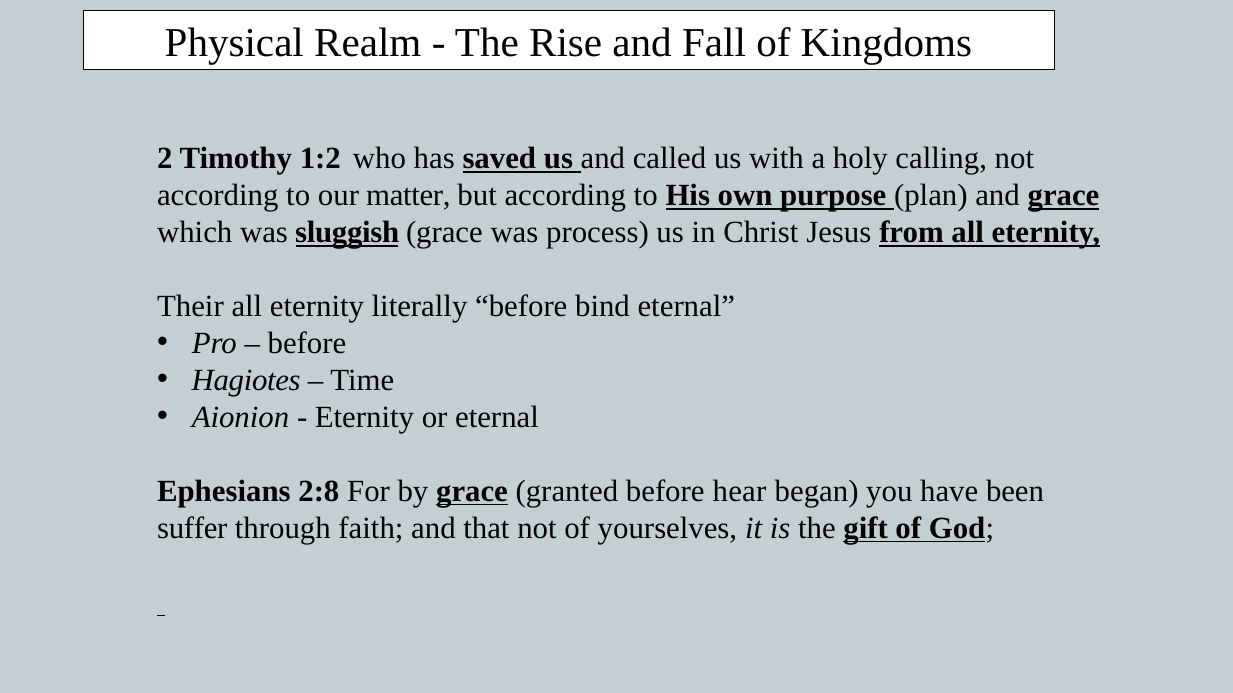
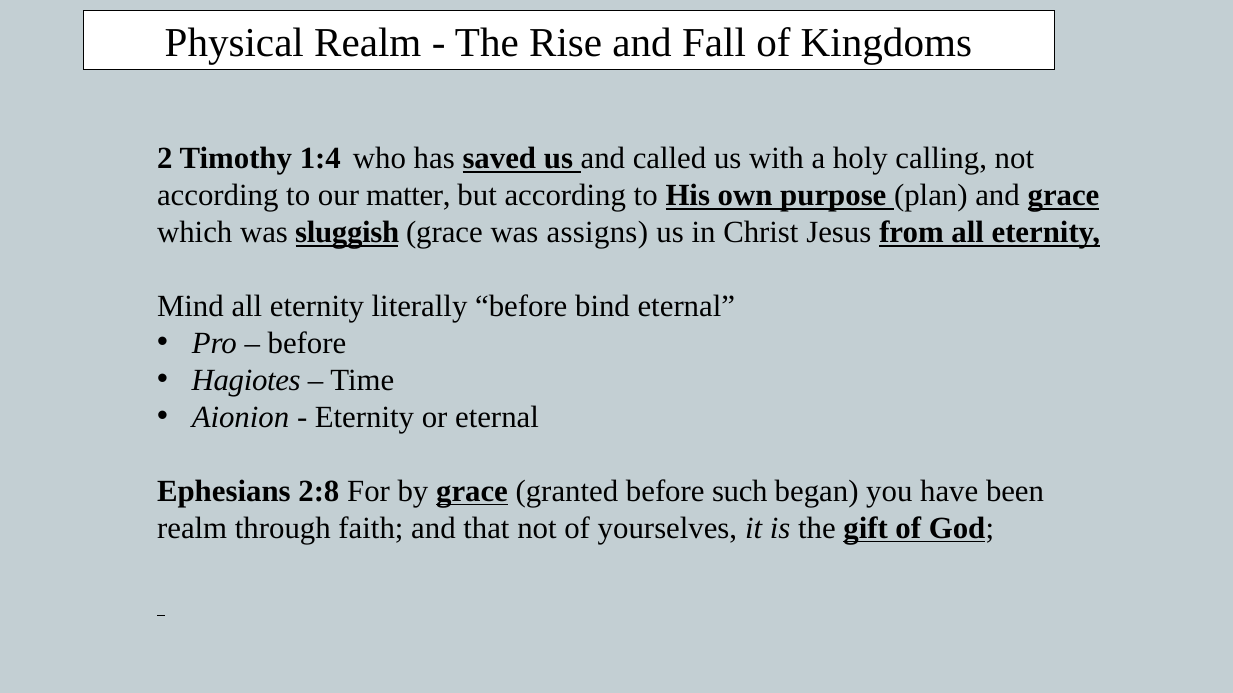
1:2: 1:2 -> 1:4
process: process -> assigns
Their: Their -> Mind
hear: hear -> such
suffer at (192, 528): suffer -> realm
